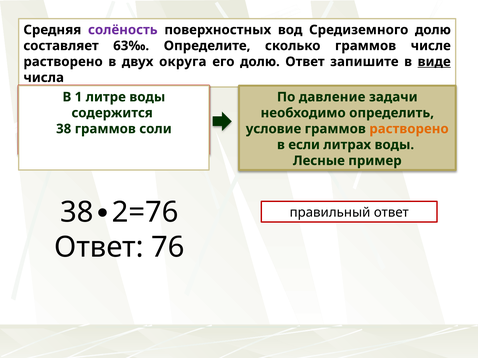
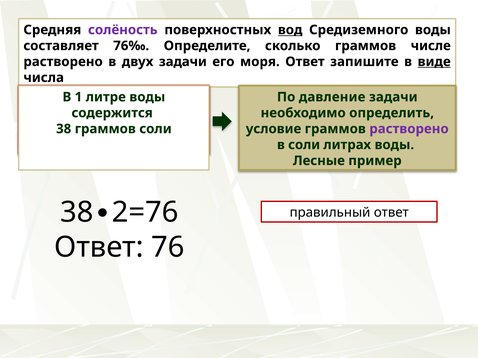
вод underline: none -> present
Средиземного долю: долю -> воды
63‰: 63‰ -> 76‰
двух округа: округа -> задачи
его долю: долю -> моря
растворено at (409, 129) colour: orange -> purple
в если: если -> соли
